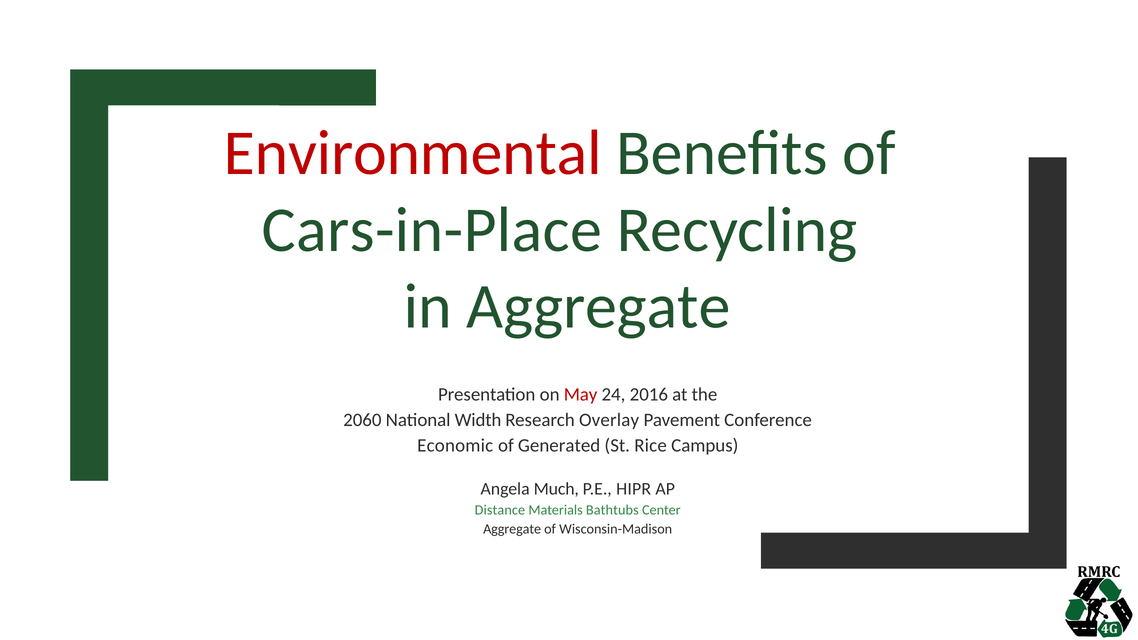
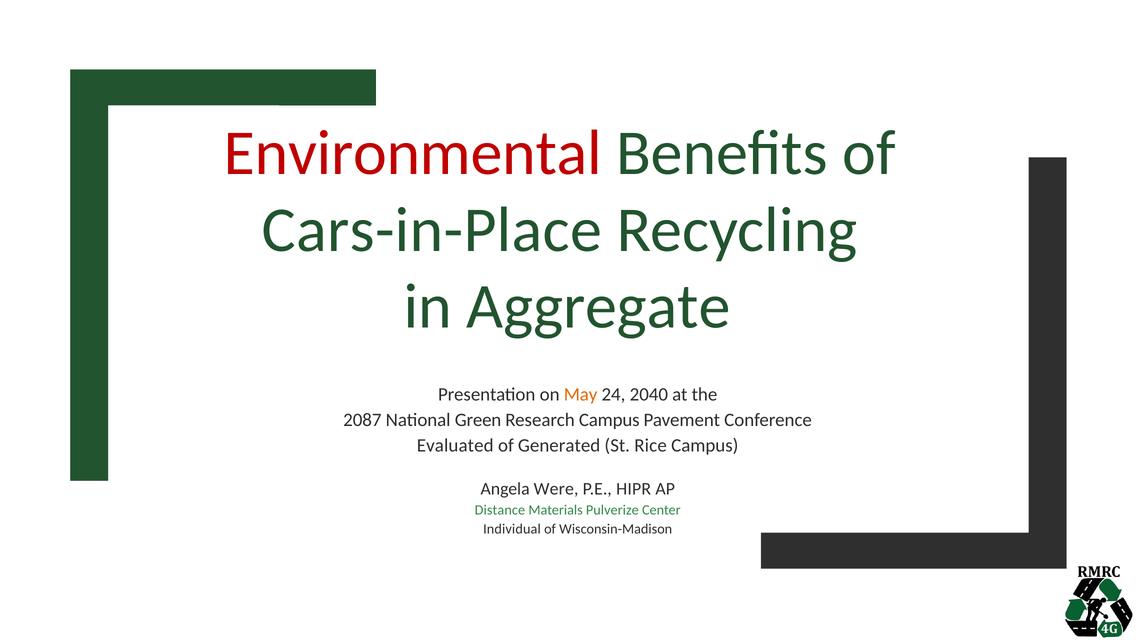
May colour: red -> orange
2016: 2016 -> 2040
2060: 2060 -> 2087
Width: Width -> Green
Research Overlay: Overlay -> Campus
Economic: Economic -> Evaluated
Much: Much -> Were
Bathtubs: Bathtubs -> Pulverize
Aggregate at (512, 529): Aggregate -> Individual
